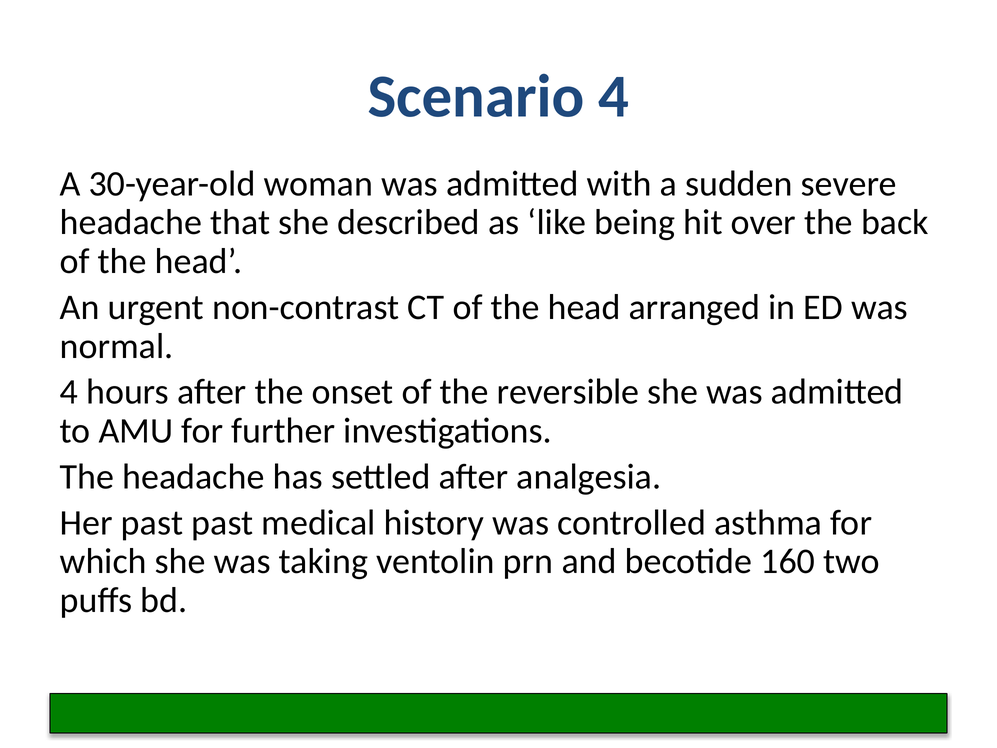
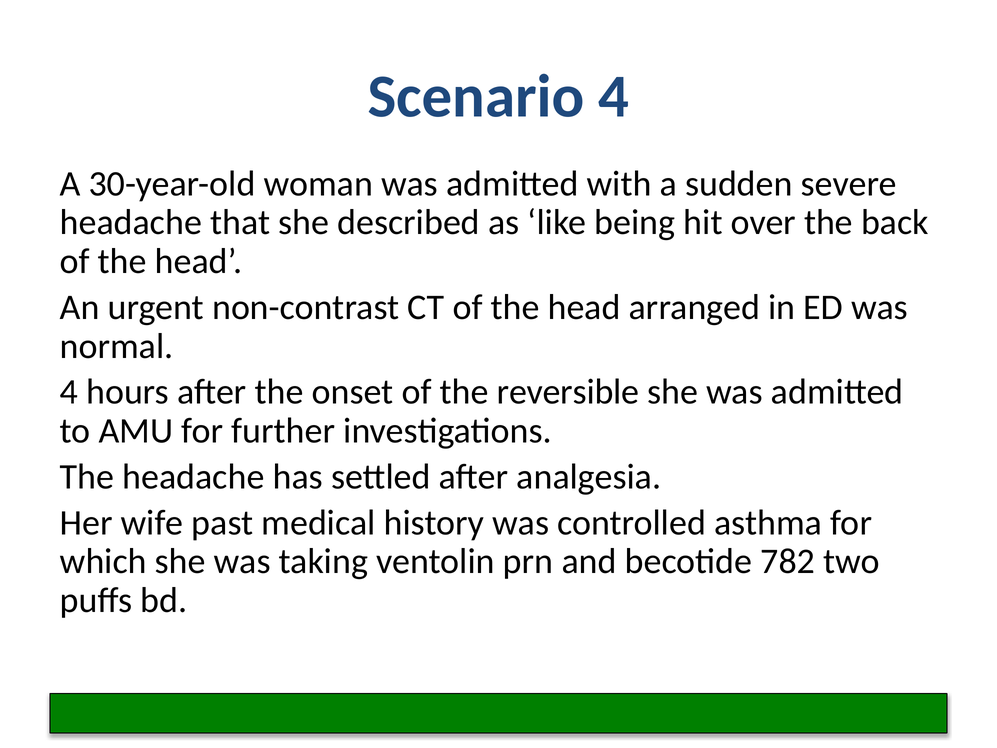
Her past: past -> wife
160: 160 -> 782
